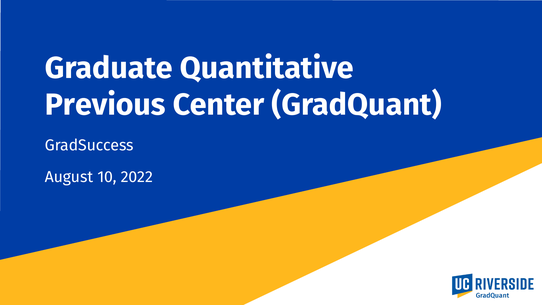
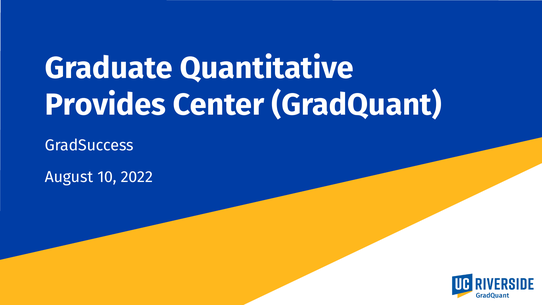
Previous: Previous -> Provides
